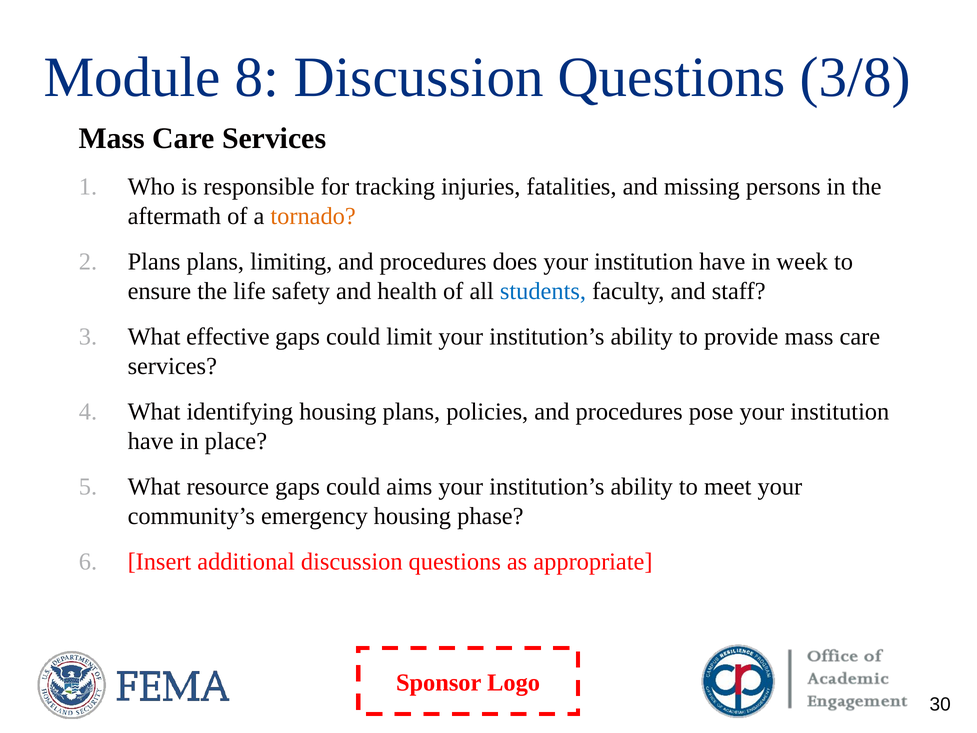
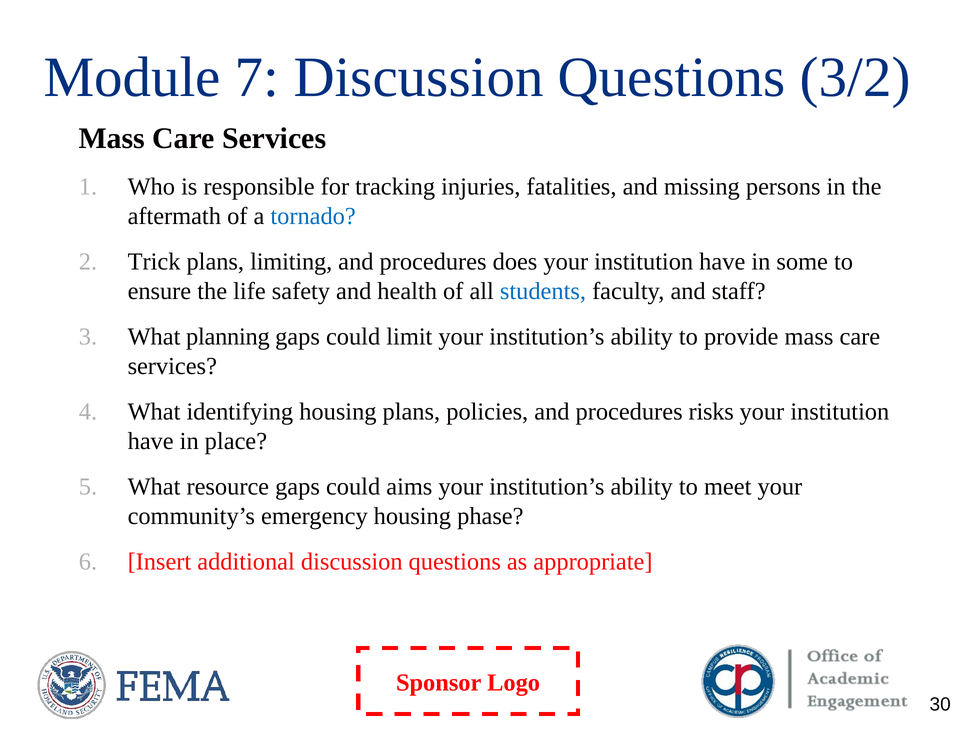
8: 8 -> 7
3/8: 3/8 -> 3/2
tornado colour: orange -> blue
2 Plans: Plans -> Trick
week: week -> some
effective: effective -> planning
pose: pose -> risks
